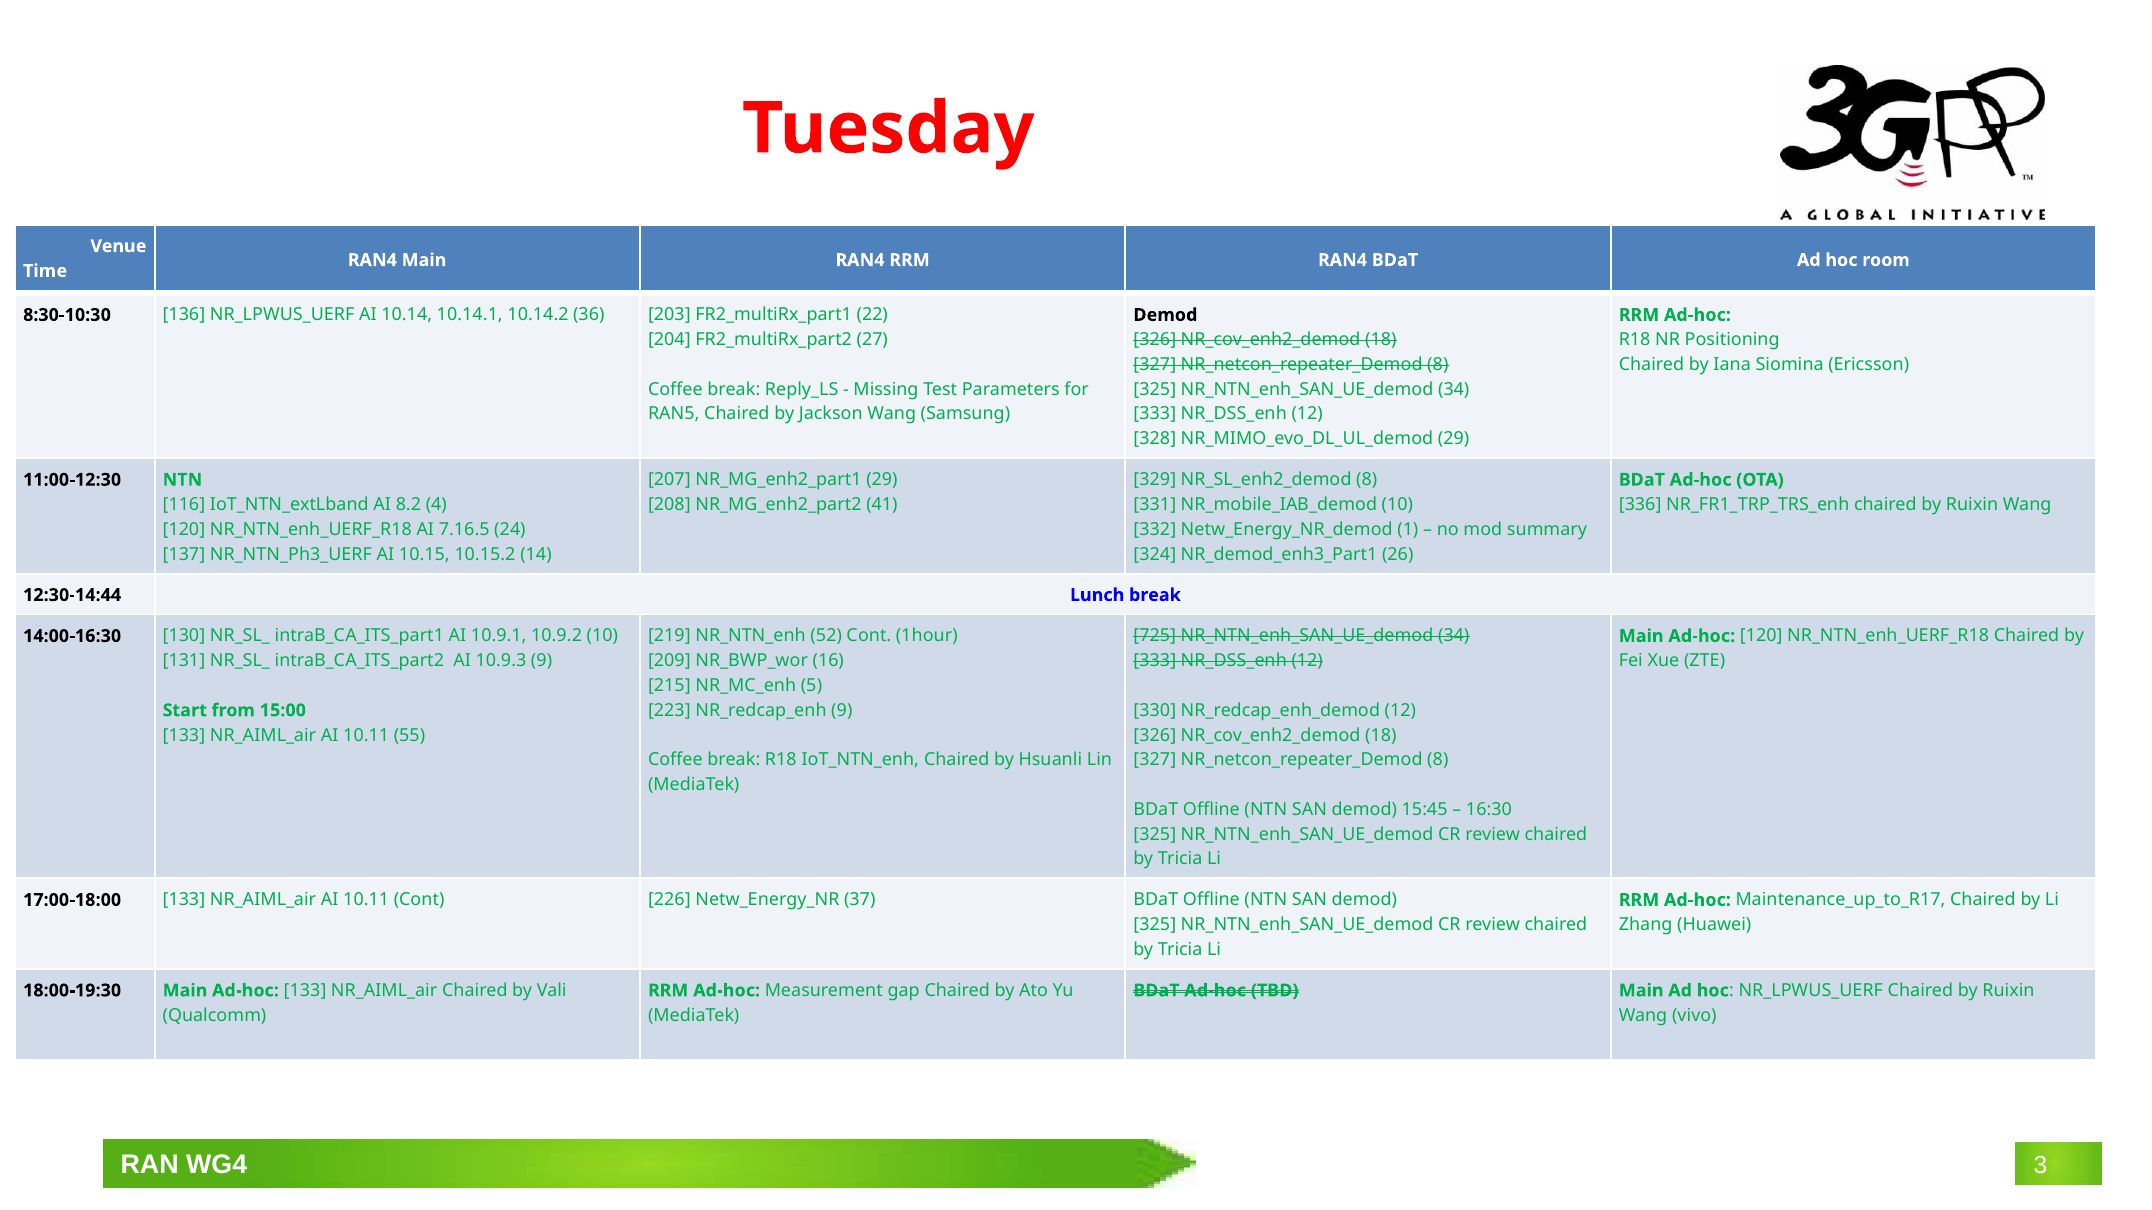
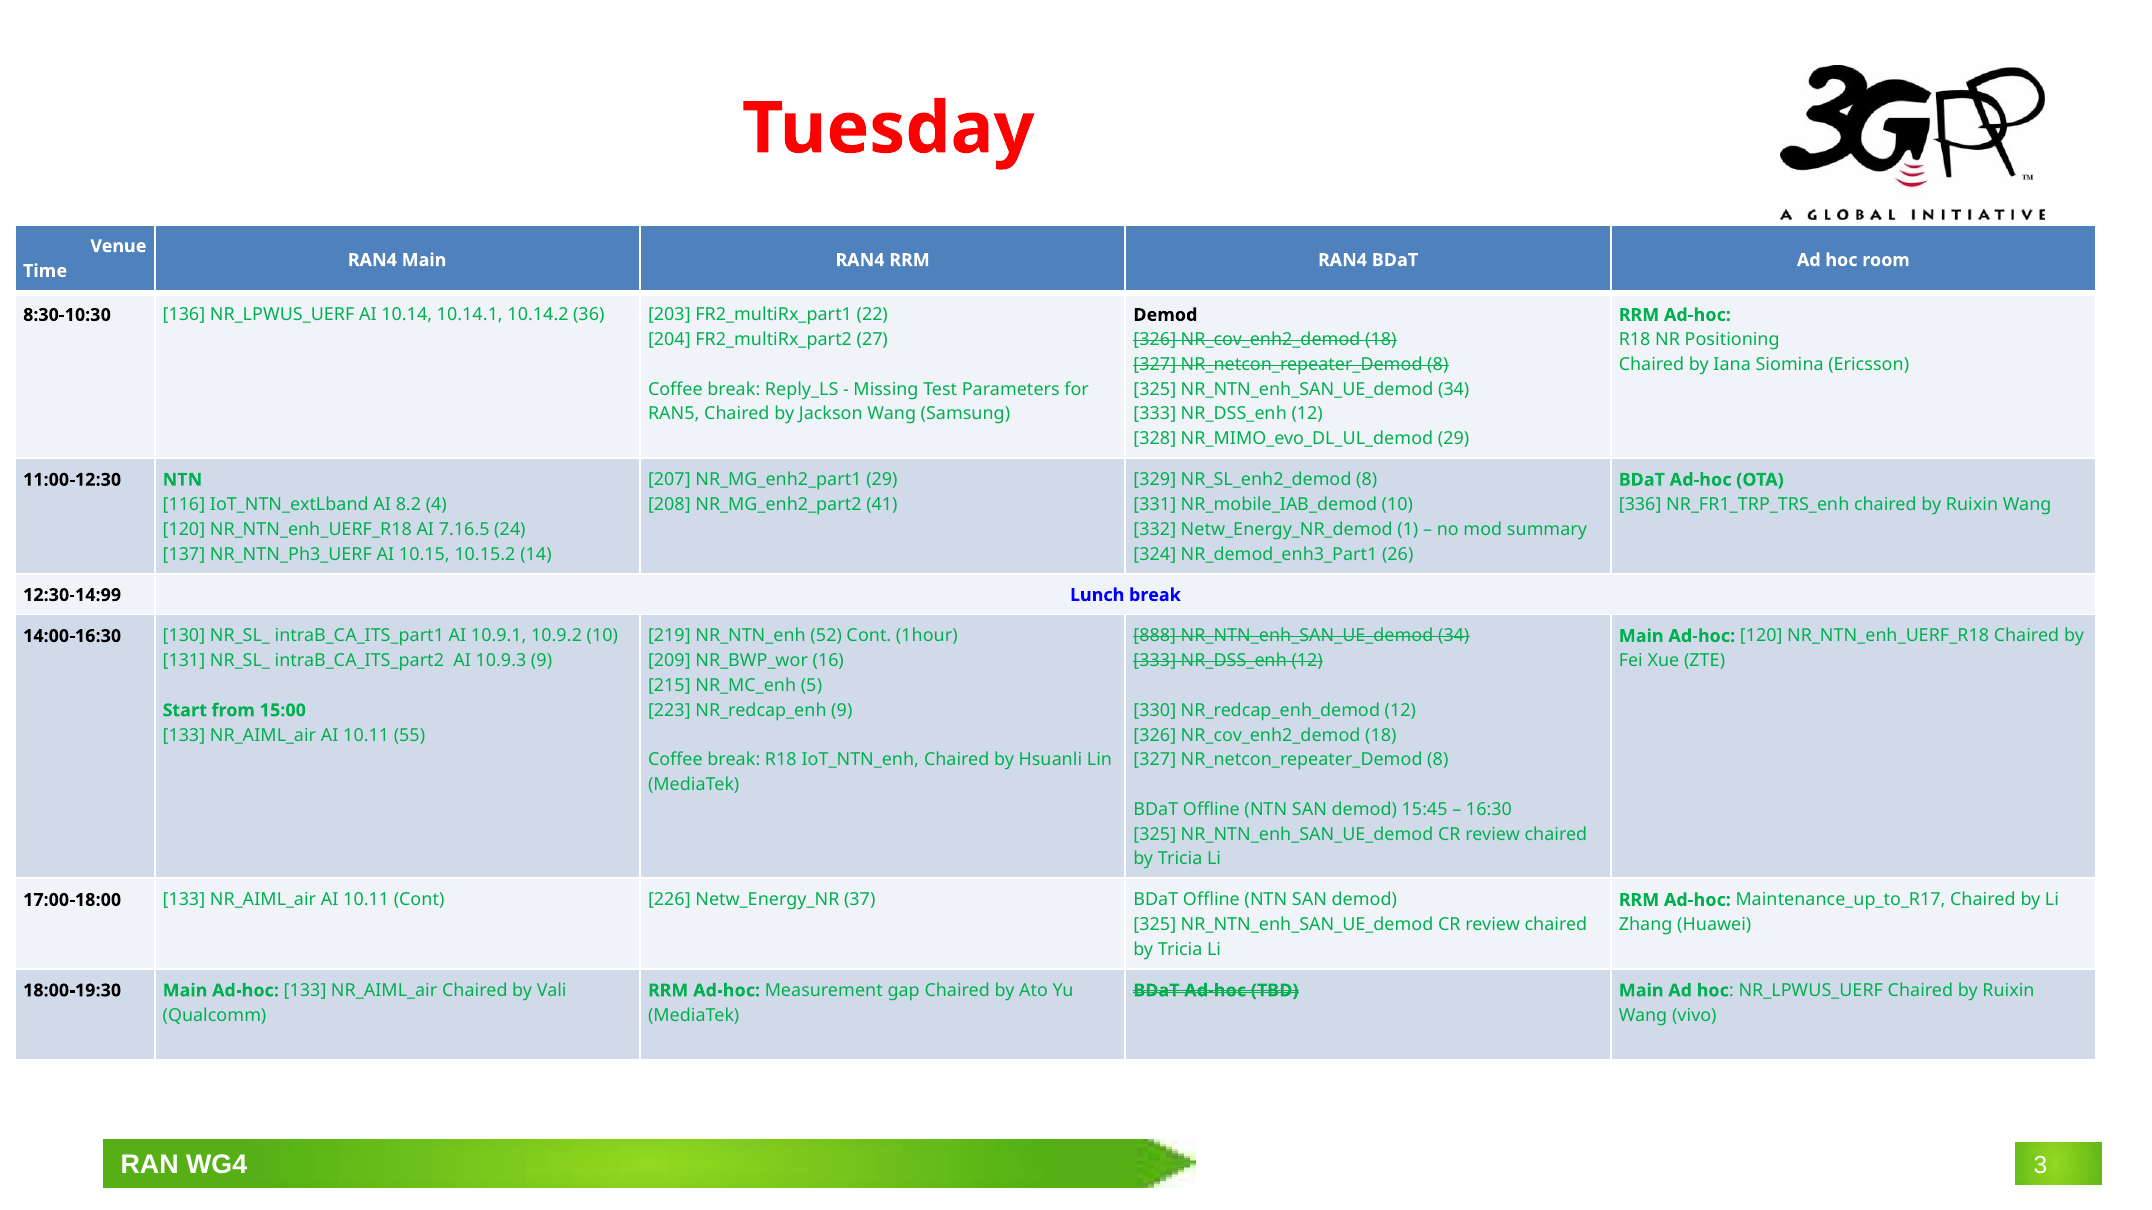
12:30-14:44: 12:30-14:44 -> 12:30-14:99
725: 725 -> 888
